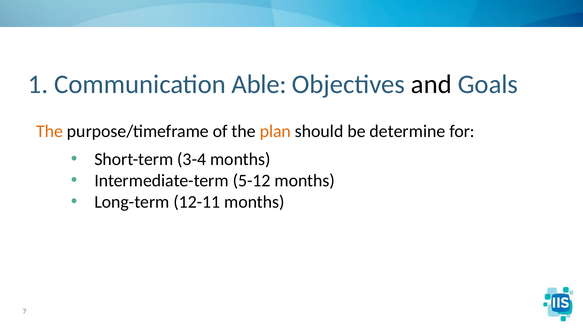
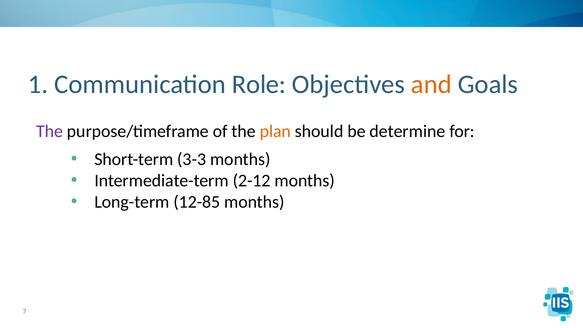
Able: Able -> Role
and colour: black -> orange
The at (50, 131) colour: orange -> purple
3-4: 3-4 -> 3-3
5-12: 5-12 -> 2-12
12-11: 12-11 -> 12-85
